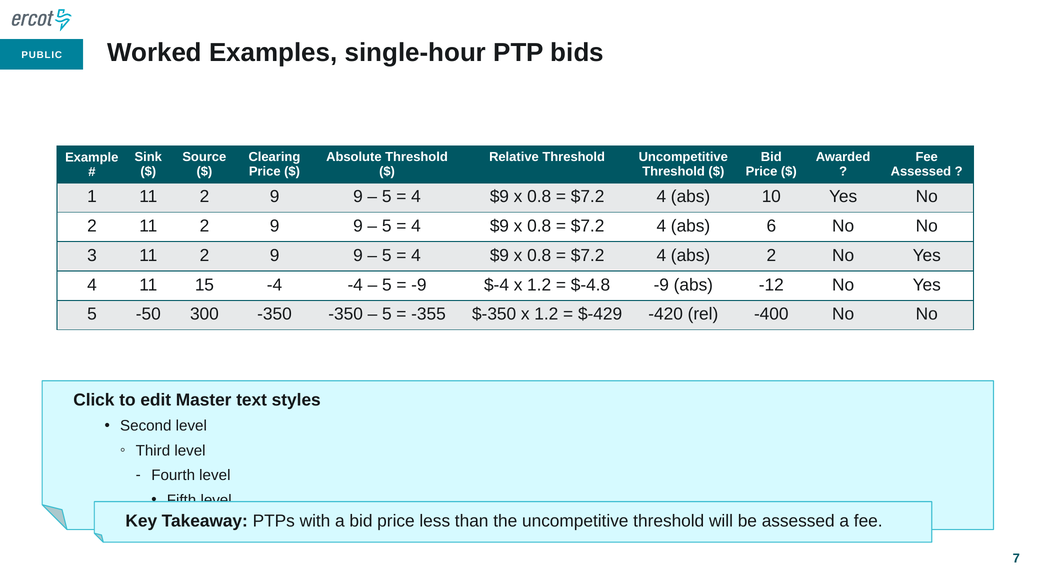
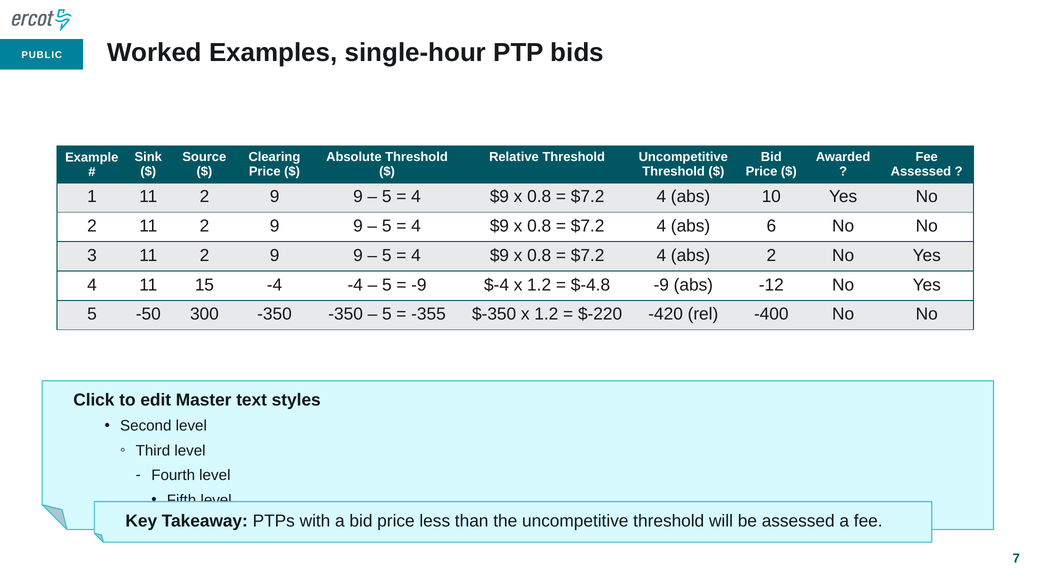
$-429: $-429 -> $-220
